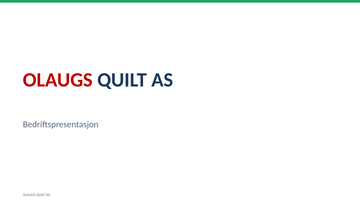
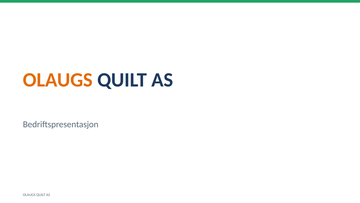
OLAUGS at (58, 80) colour: red -> orange
